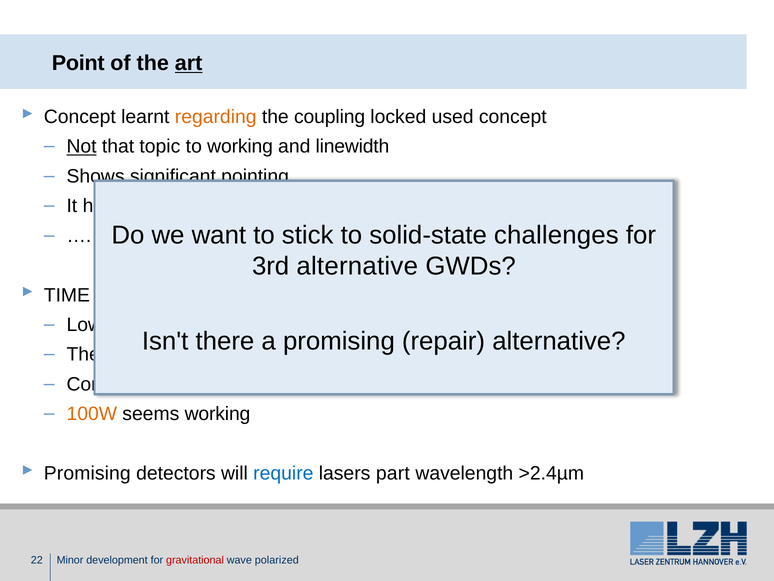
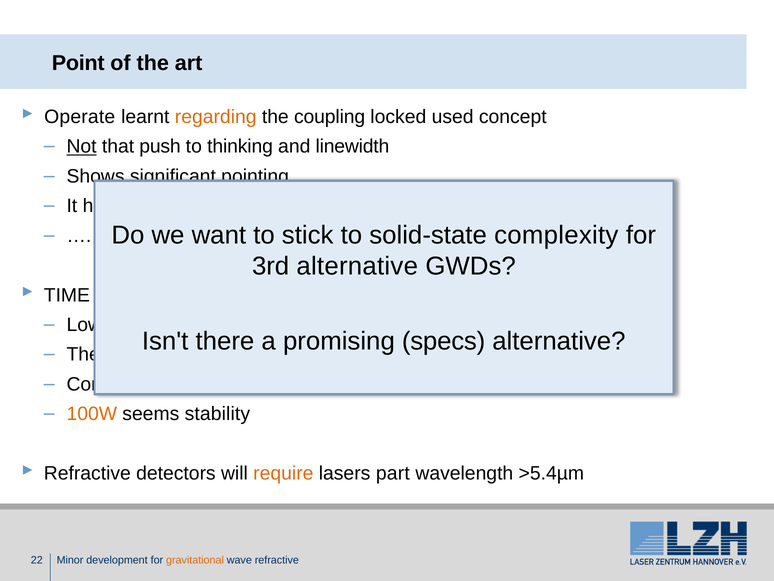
art underline: present -> none
Concept at (80, 117): Concept -> Operate
topic: topic -> push
to working: working -> thinking
challenges: challenges -> complexity
repair: repair -> specs
seems working: working -> stability
Promising at (87, 473): Promising -> Refractive
require colour: blue -> orange
>2.4µm: >2.4µm -> >5.4µm
gravitational colour: red -> orange
wave polarized: polarized -> refractive
